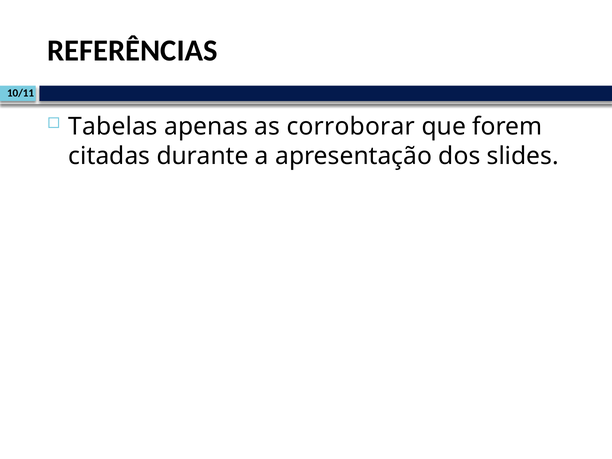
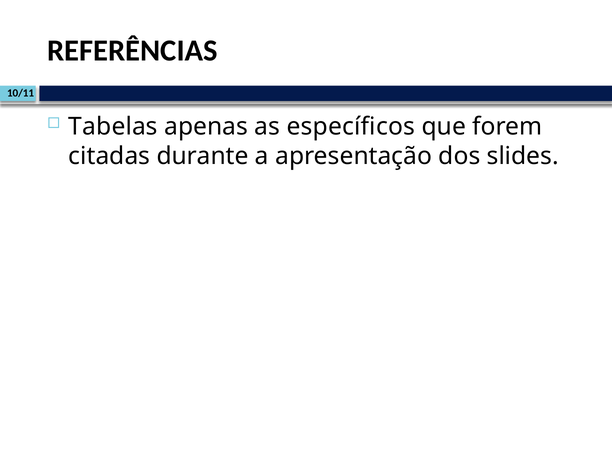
corroborar: corroborar -> específicos
